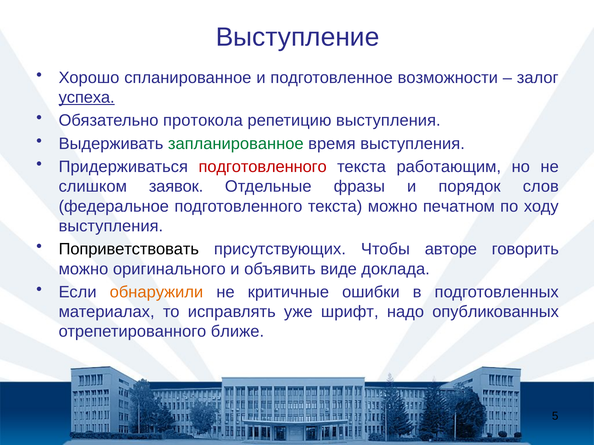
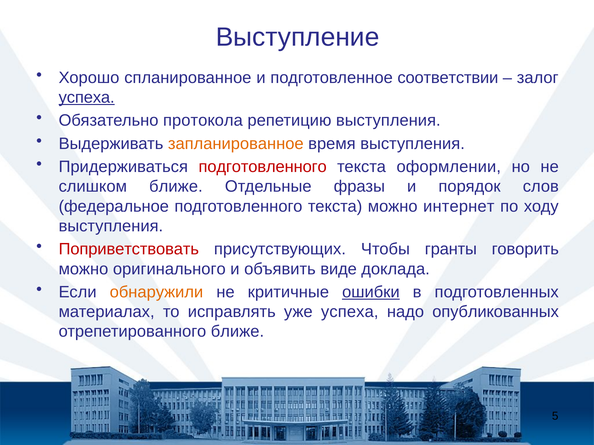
возможности: возможности -> соответствии
запланированное colour: green -> orange
работающим: работающим -> оформлении
слишком заявок: заявок -> ближе
печатном: печатном -> интернет
Поприветствовать colour: black -> red
авторе: авторе -> гранты
ошибки underline: none -> present
уже шрифт: шрифт -> успеха
